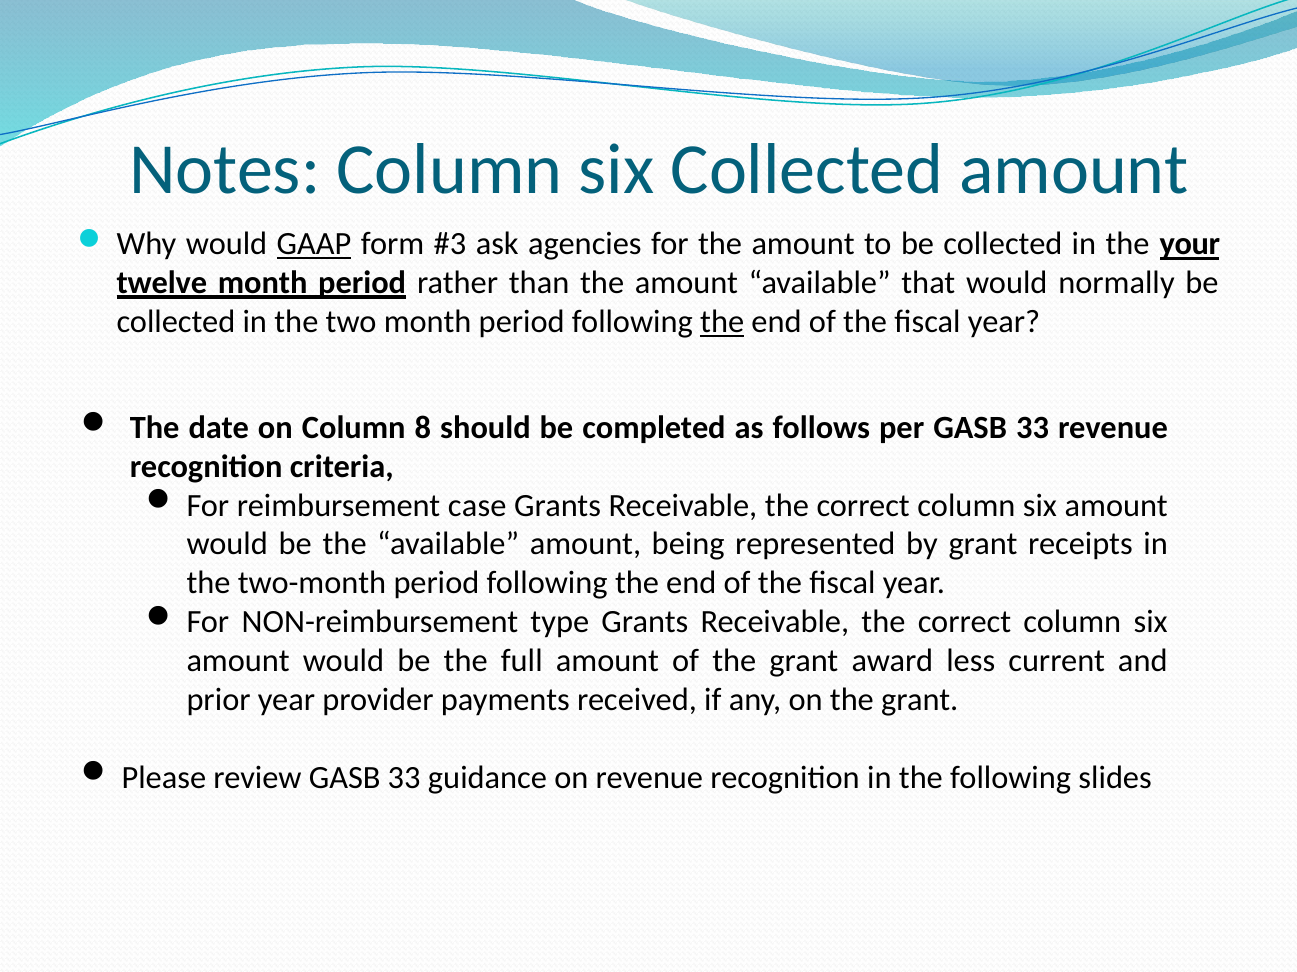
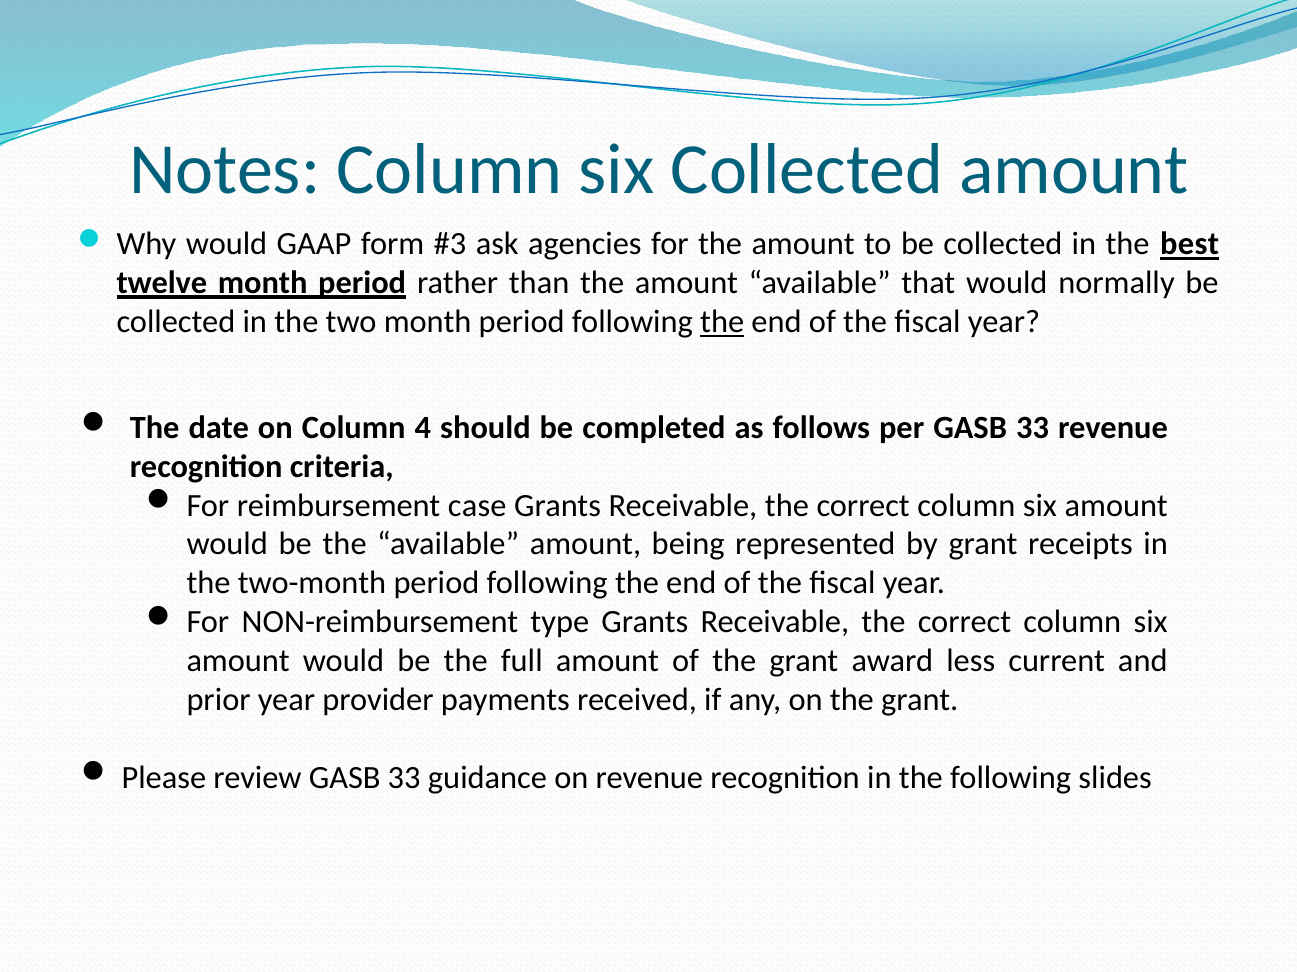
GAAP underline: present -> none
your: your -> best
8: 8 -> 4
